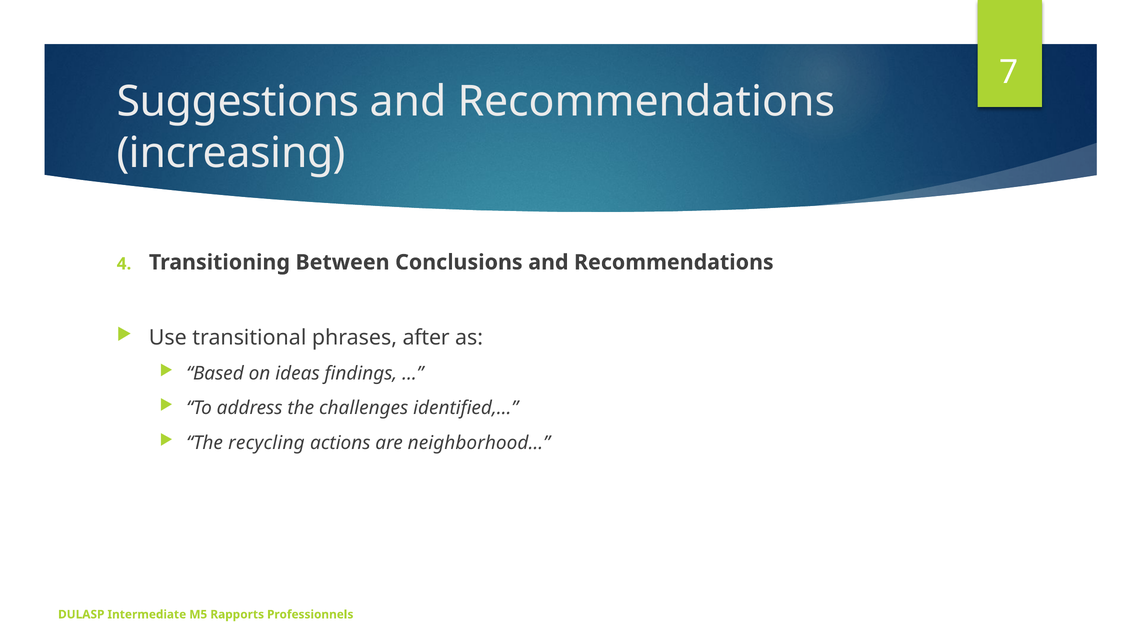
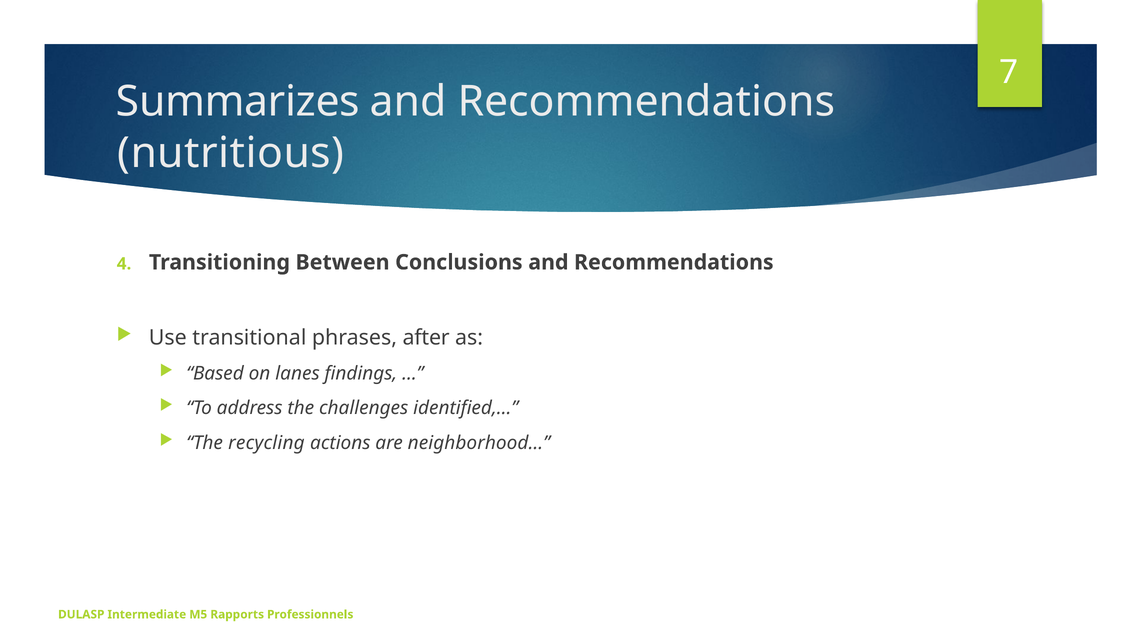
Suggestions: Suggestions -> Summarizes
increasing: increasing -> nutritious
ideas: ideas -> lanes
